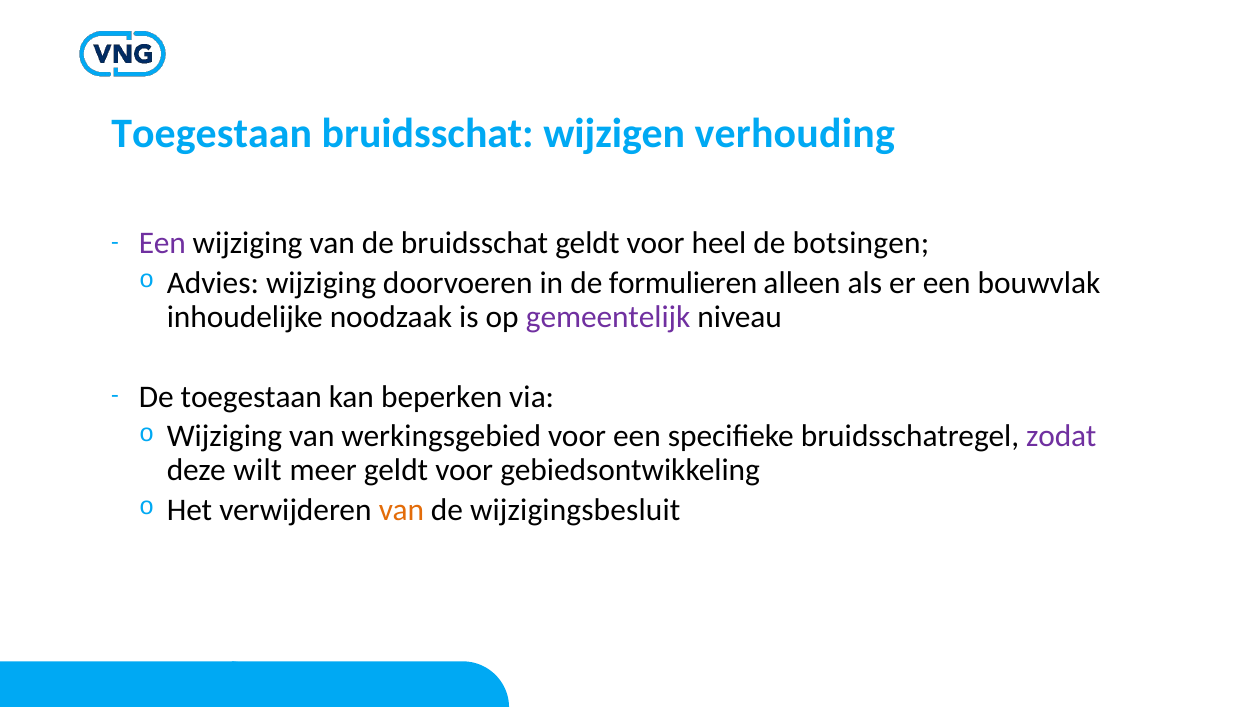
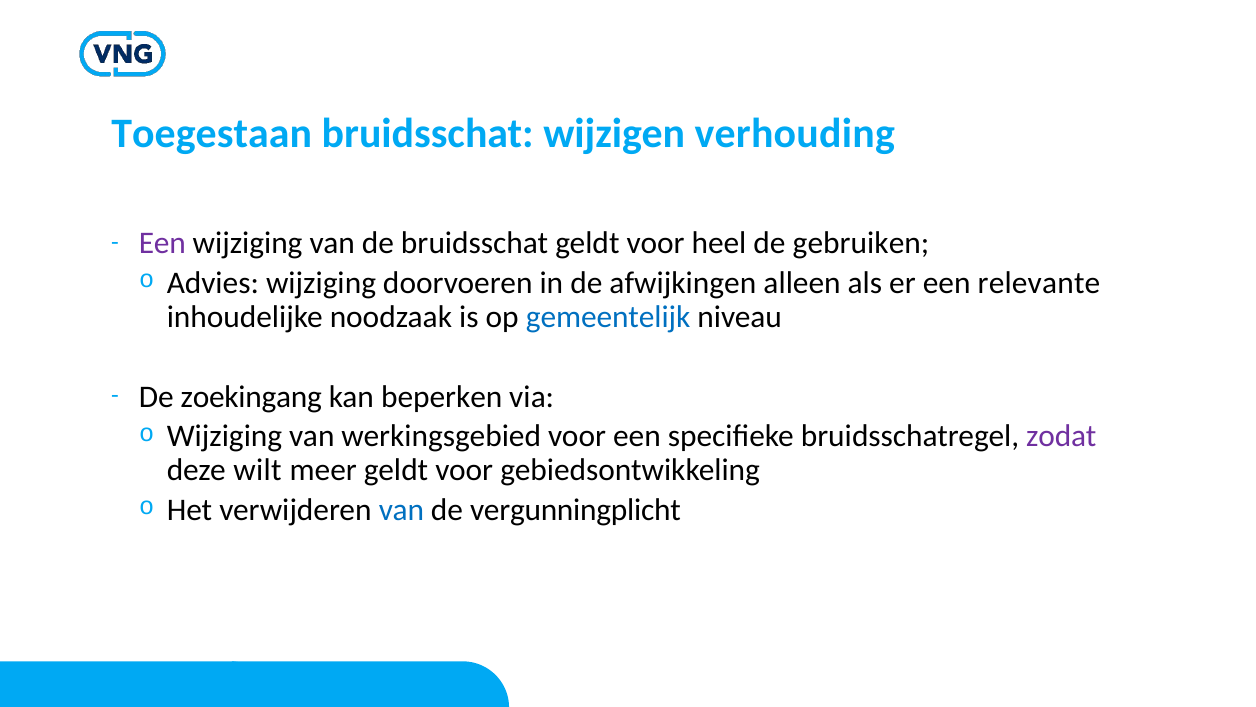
botsingen: botsingen -> gebruiken
formulieren: formulieren -> afwijkingen
bouwvlak: bouwvlak -> relevante
gemeentelijk colour: purple -> blue
De toegestaan: toegestaan -> zoekingang
van at (401, 510) colour: orange -> blue
wijzigingsbesluit: wijzigingsbesluit -> vergunningplicht
